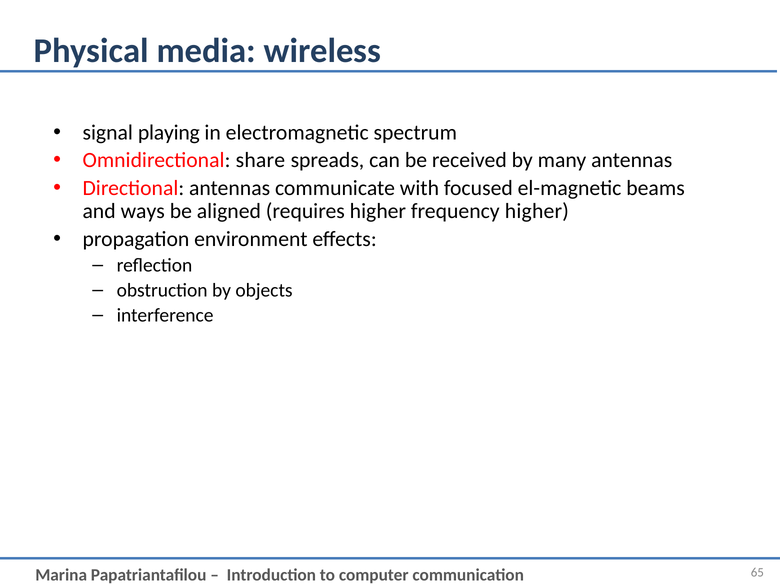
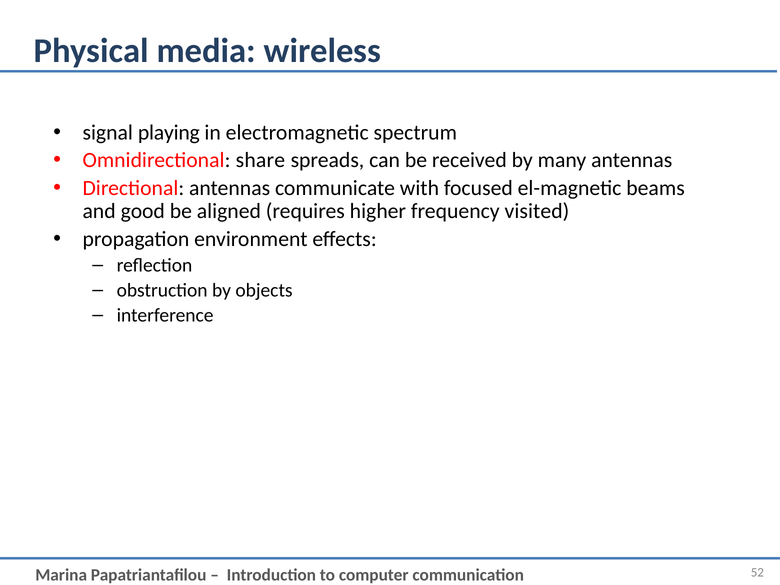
ways: ways -> good
frequency higher: higher -> visited
65: 65 -> 52
